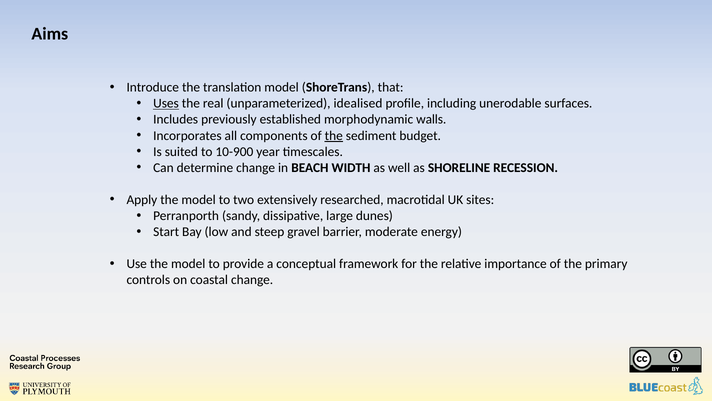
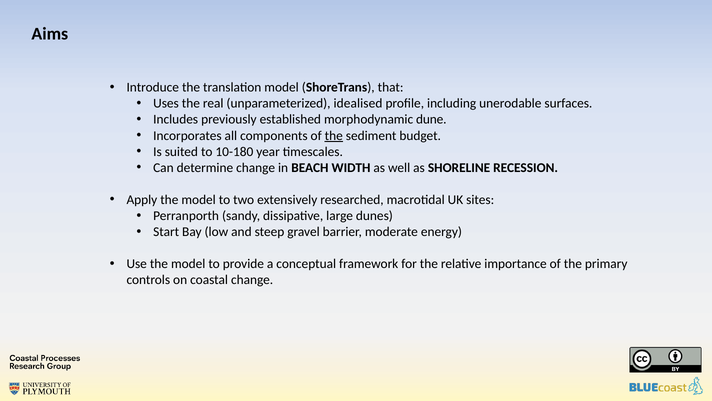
Uses underline: present -> none
walls: walls -> dune
10-900: 10-900 -> 10-180
